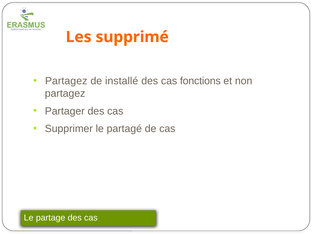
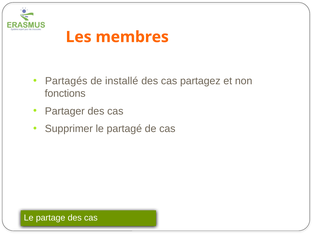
supprimé: supprimé -> membres
Partagez at (66, 81): Partagez -> Partagés
fonctions: fonctions -> partagez
partagez at (65, 93): partagez -> fonctions
